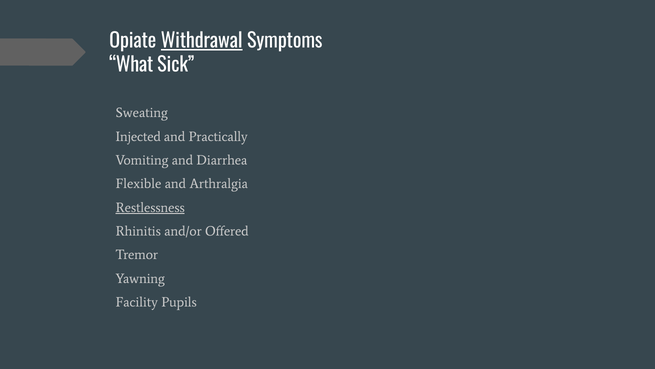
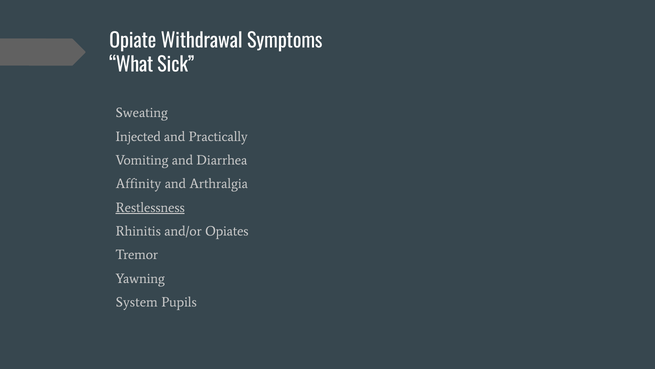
Withdrawal underline: present -> none
Flexible: Flexible -> Affinity
Offered: Offered -> Opiates
Facility: Facility -> System
